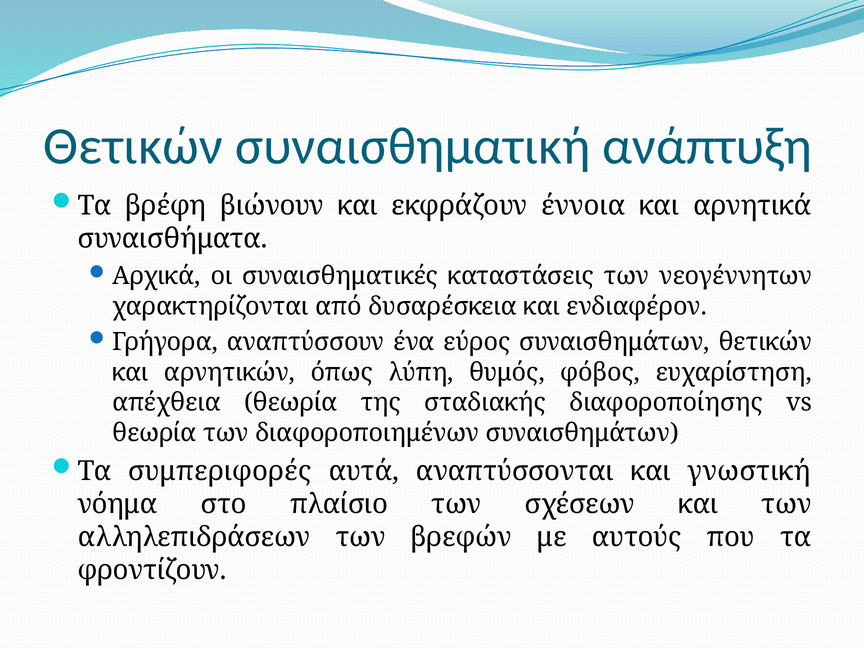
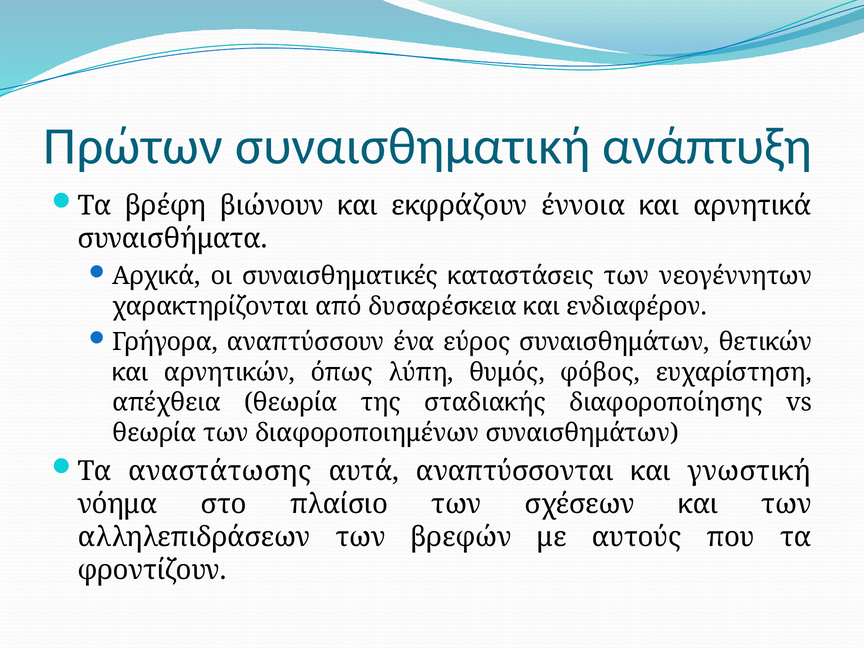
Θετικών at (133, 147): Θετικών -> Πρώτων
συμπεριφορές: συμπεριφορές -> αναστάτωσης
